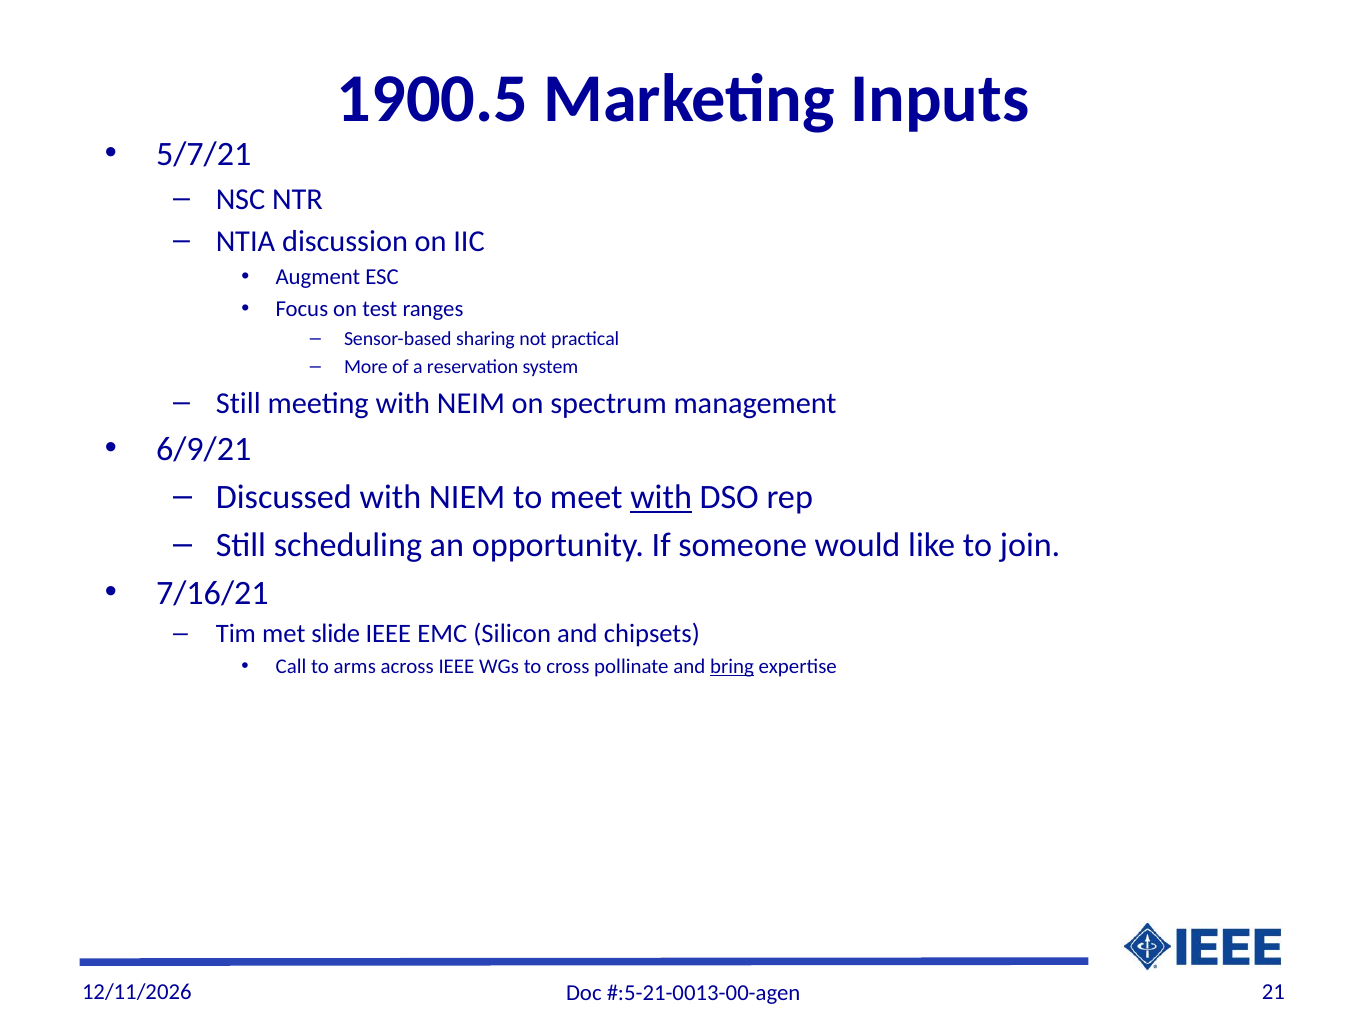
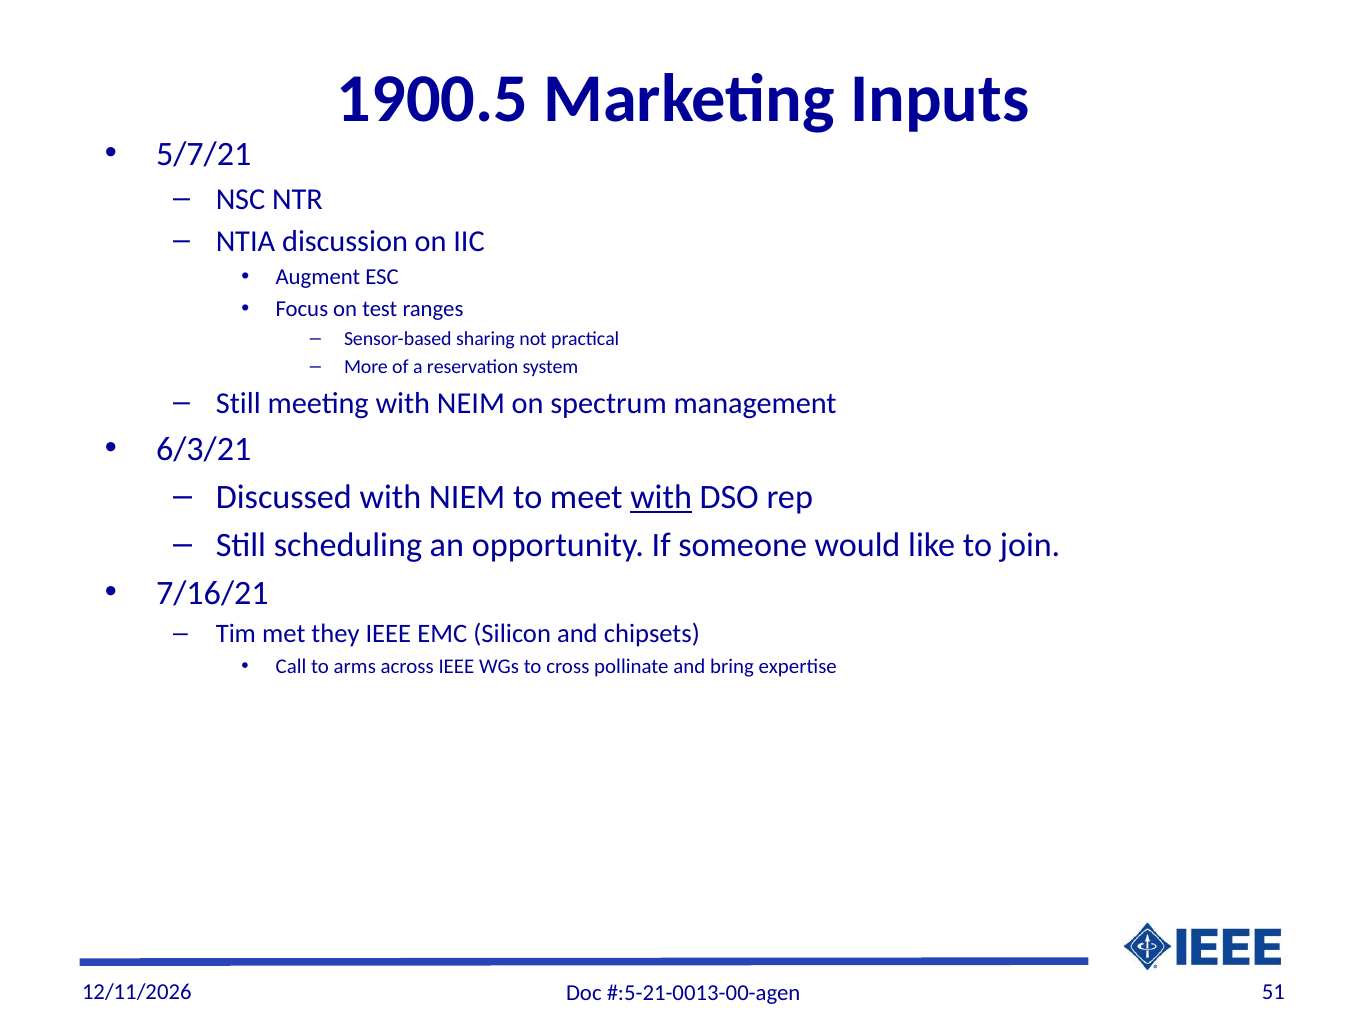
6/9/21: 6/9/21 -> 6/3/21
slide: slide -> they
bring underline: present -> none
21: 21 -> 51
